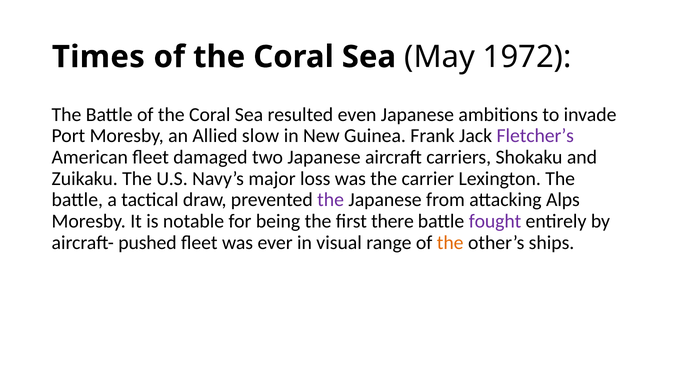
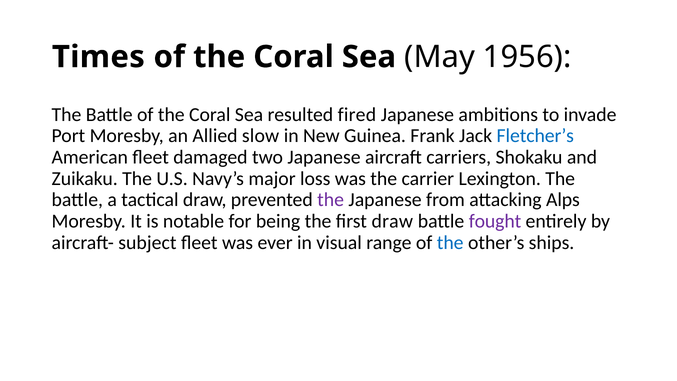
1972: 1972 -> 1956
even: even -> fired
Fletcher’s colour: purple -> blue
first there: there -> draw
pushed: pushed -> subject
the at (450, 242) colour: orange -> blue
